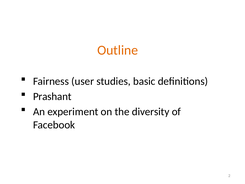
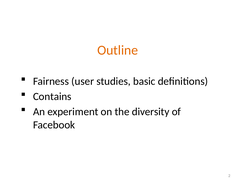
Prashant: Prashant -> Contains
